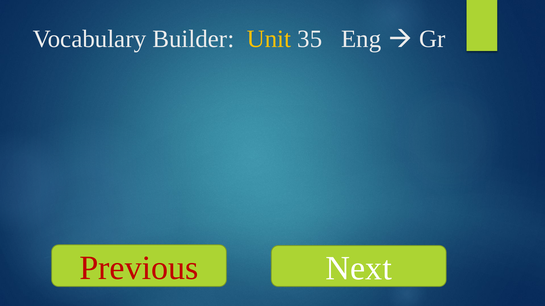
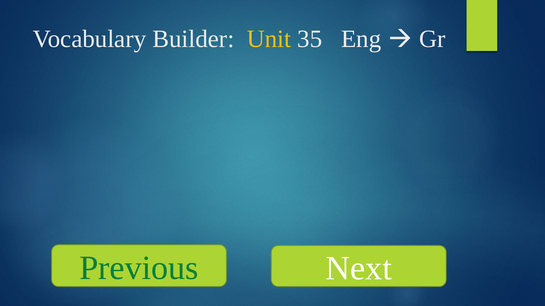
Previous colour: red -> green
